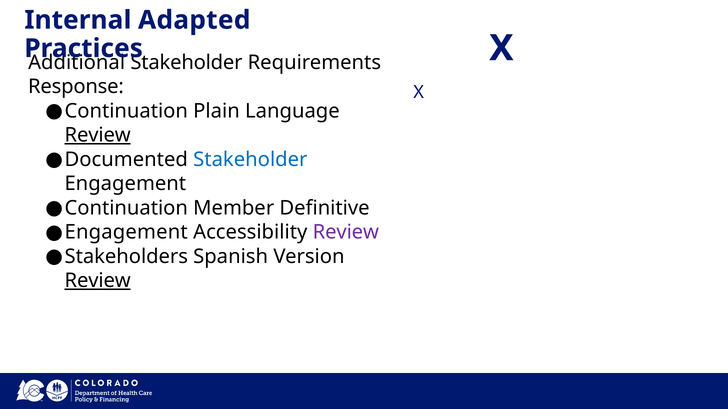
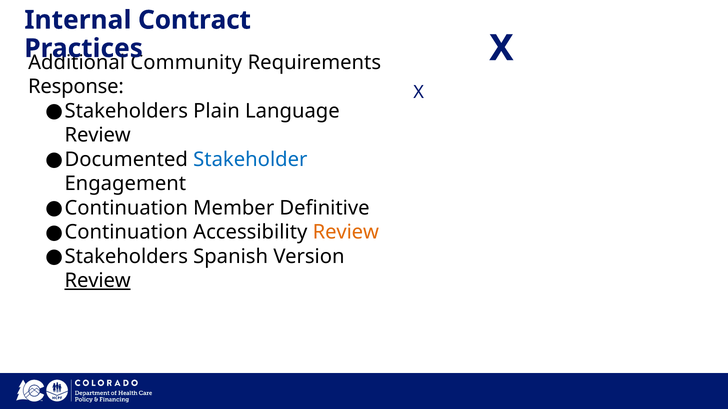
Adapted: Adapted -> Contract
Stakeholder at (186, 62): Stakeholder -> Community
Continuation at (126, 111): Continuation -> Stakeholders
Review at (98, 135) underline: present -> none
Engagement at (126, 232): Engagement -> Continuation
Review at (346, 232) colour: purple -> orange
